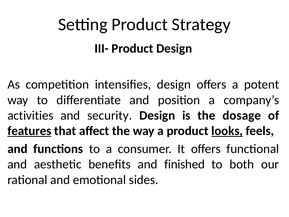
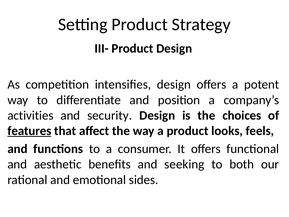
dosage: dosage -> choices
looks underline: present -> none
finished: finished -> seeking
